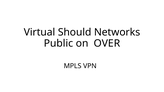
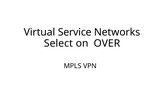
Should: Should -> Service
Public: Public -> Select
